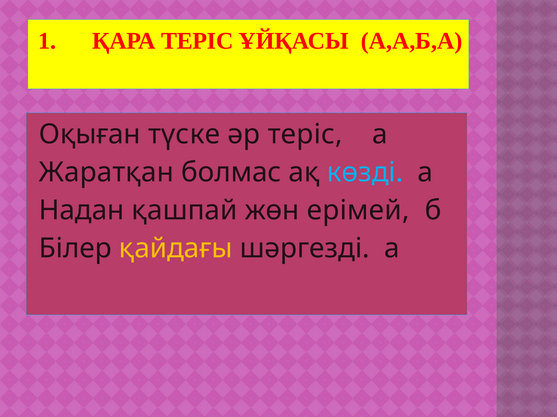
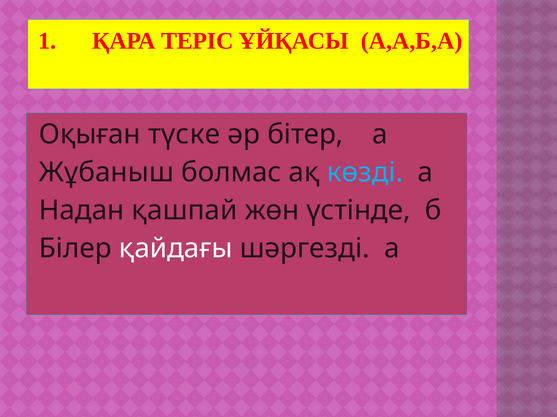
әр теріс: теріс -> бітер
Жаратқан: Жаратқан -> Жұбаныш
ерімей: ерімей -> үстінде
қайдағы colour: yellow -> white
